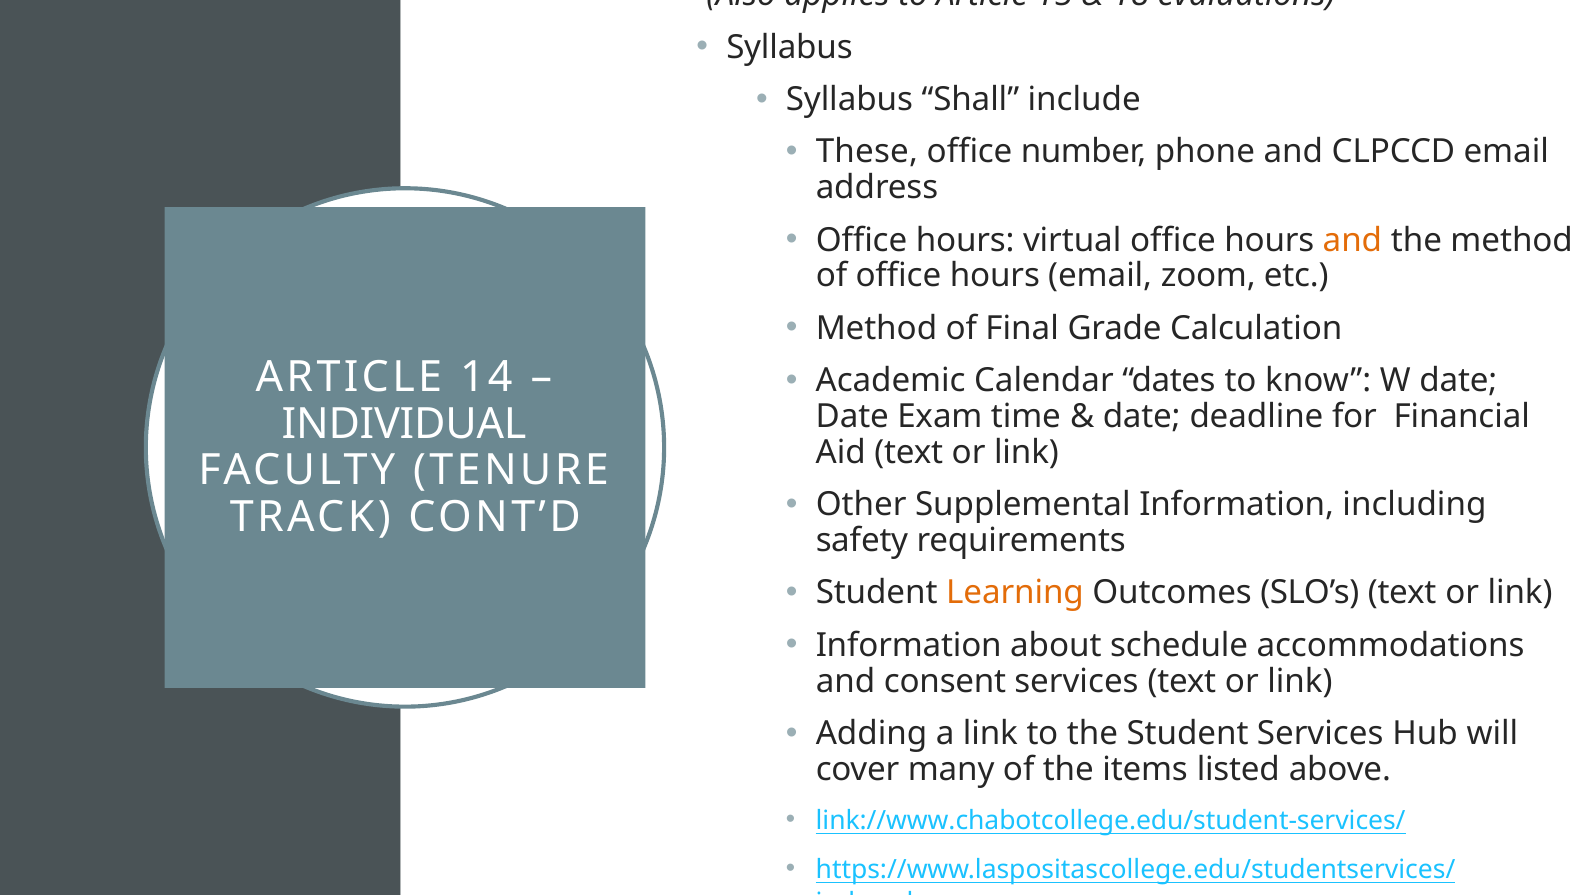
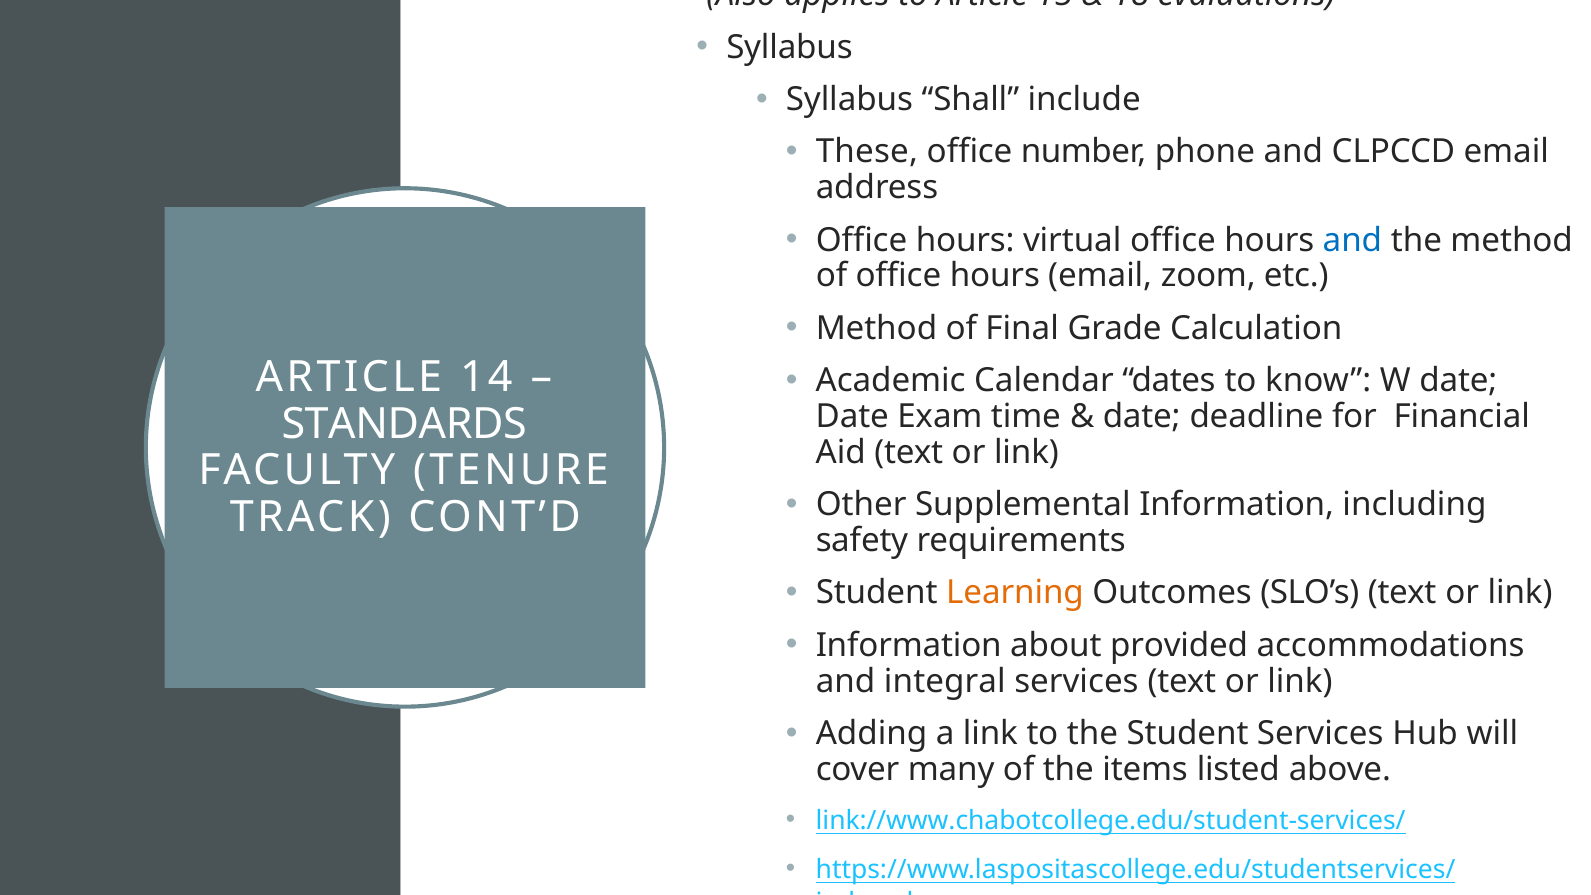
and at (1352, 240) colour: orange -> blue
INDIVIDUAL: INDIVIDUAL -> STANDARDS
schedule: schedule -> provided
consent: consent -> integral
